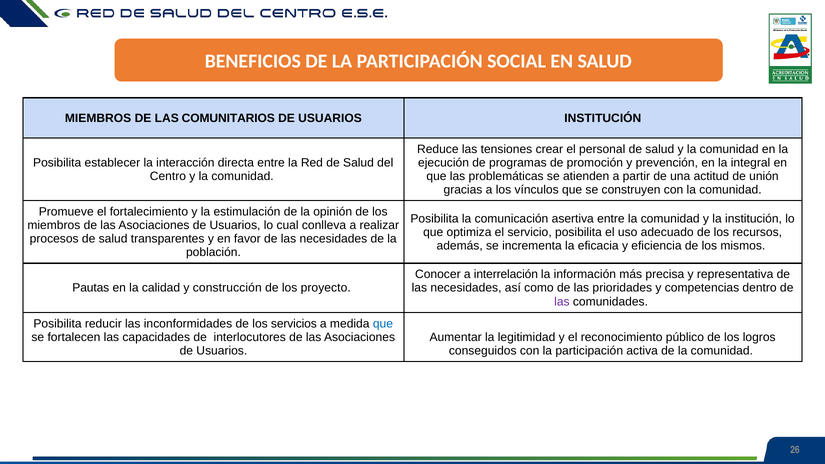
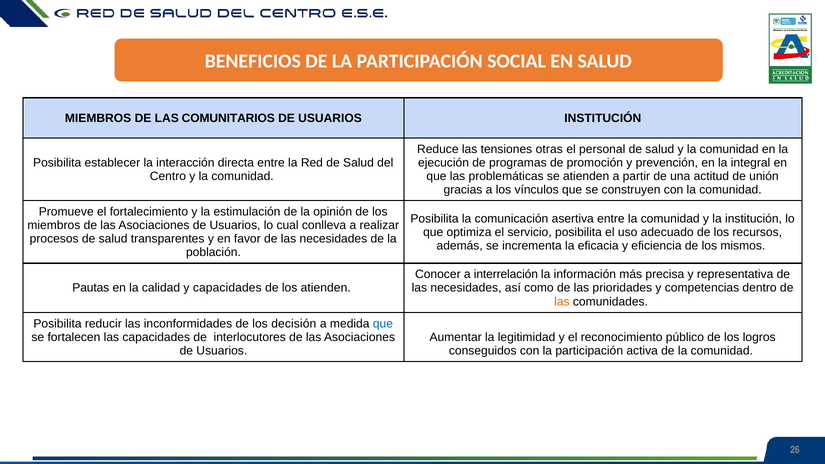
crear: crear -> otras
y construcción: construcción -> capacidades
los proyecto: proyecto -> atienden
las at (562, 302) colour: purple -> orange
servicios: servicios -> decisión
